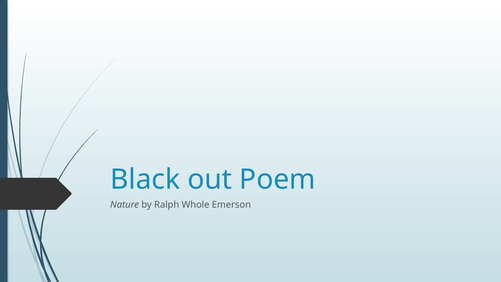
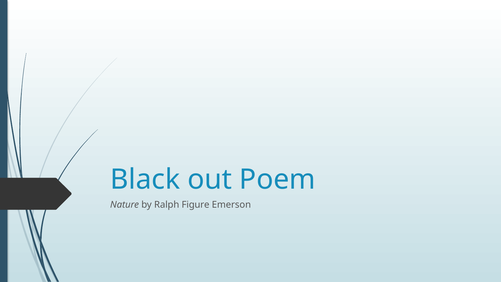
Whole: Whole -> Figure
